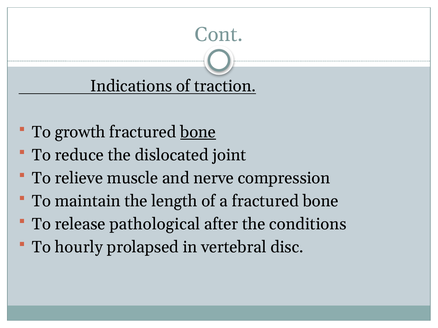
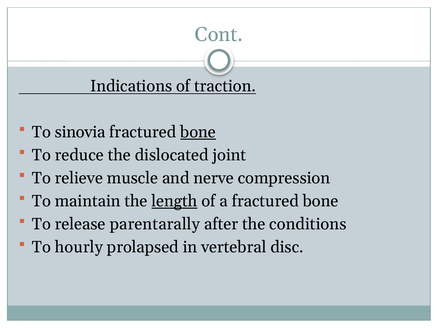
growth: growth -> sinovia
length underline: none -> present
pathological: pathological -> parentarally
